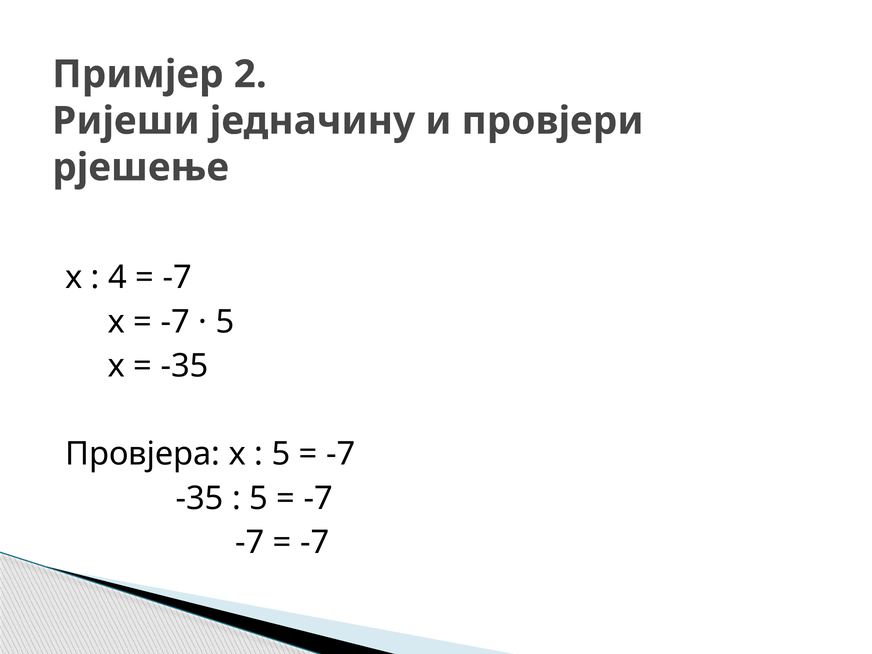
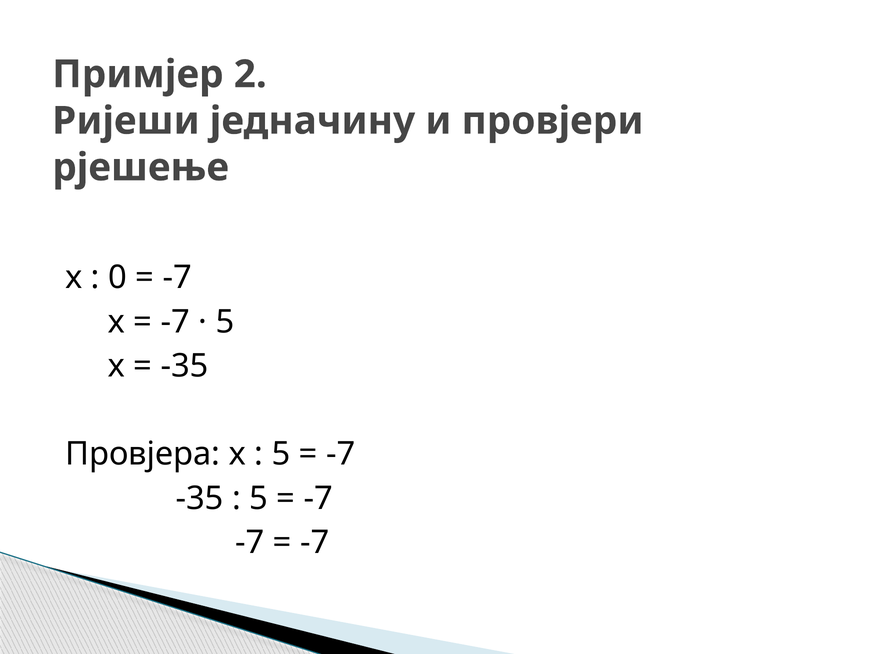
4: 4 -> 0
